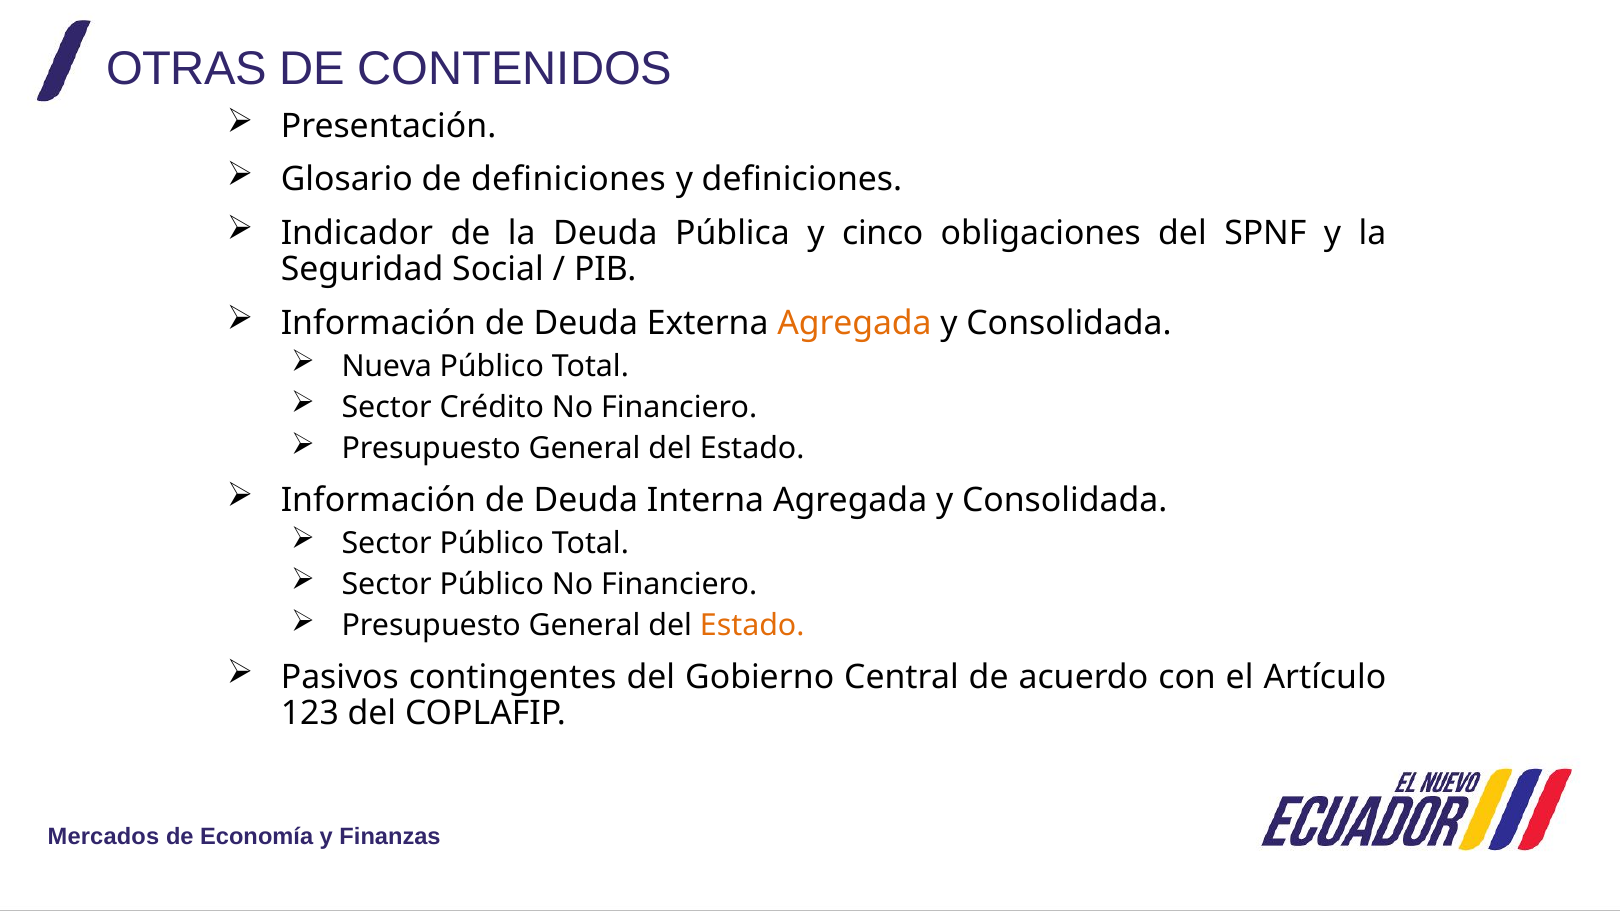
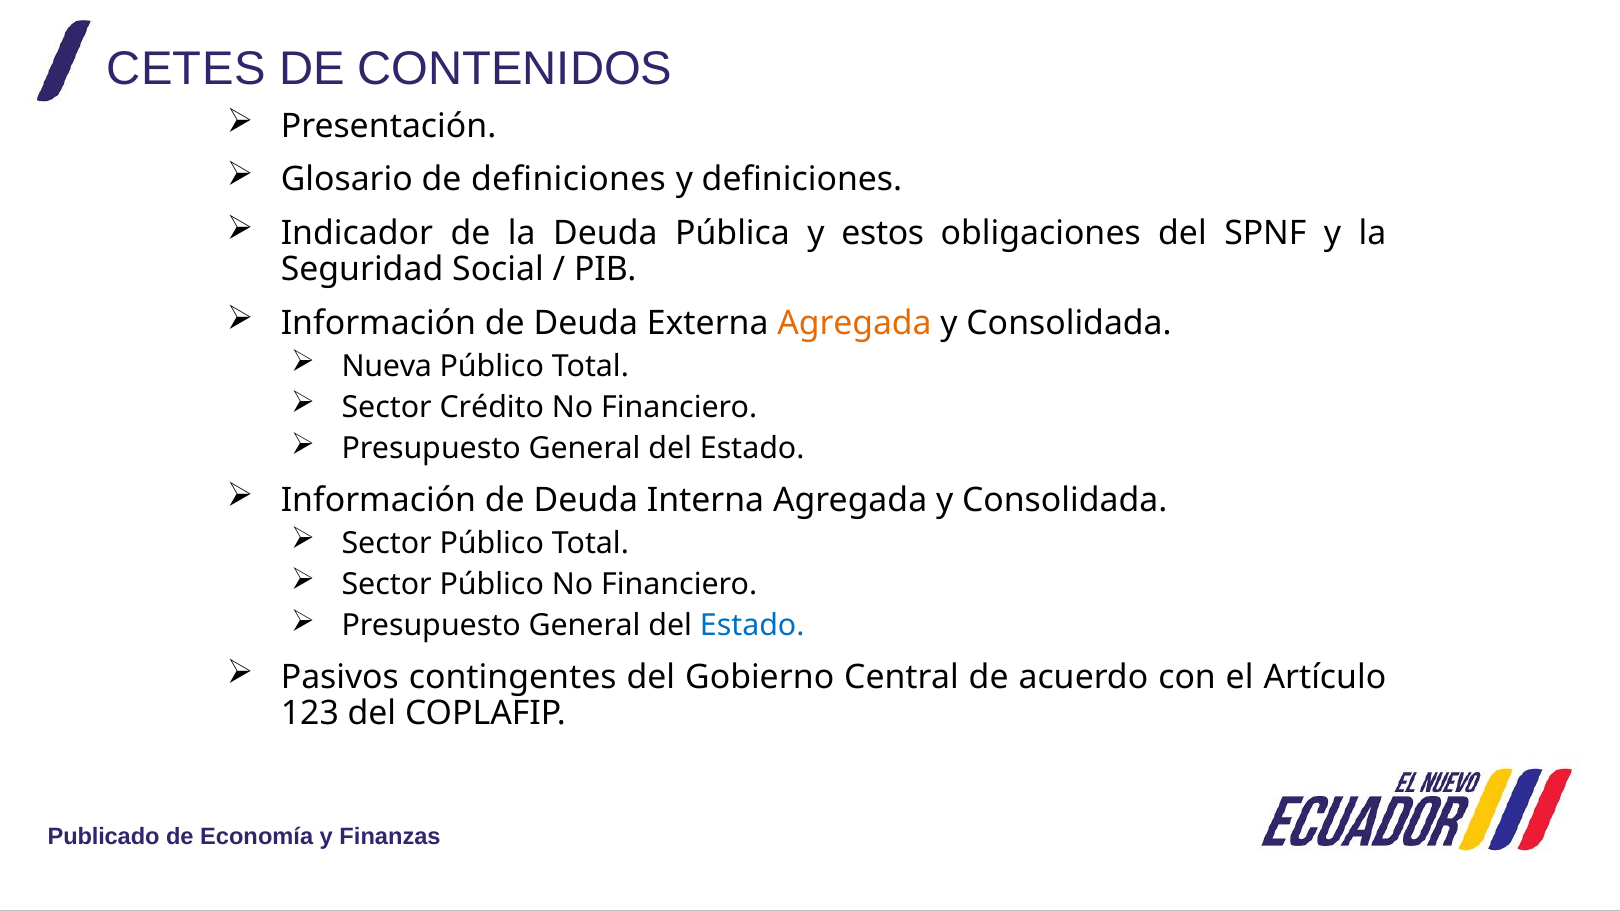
OTRAS: OTRAS -> CETES
cinco: cinco -> estos
Estado at (752, 626) colour: orange -> blue
Mercados: Mercados -> Publicado
